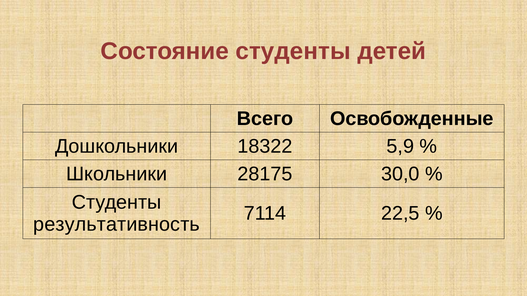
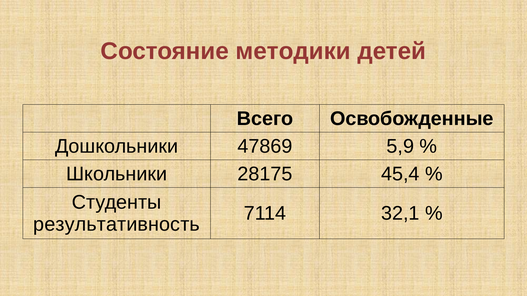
Состояние студенты: студенты -> методики
18322: 18322 -> 47869
30,0: 30,0 -> 45,4
22,5: 22,5 -> 32,1
